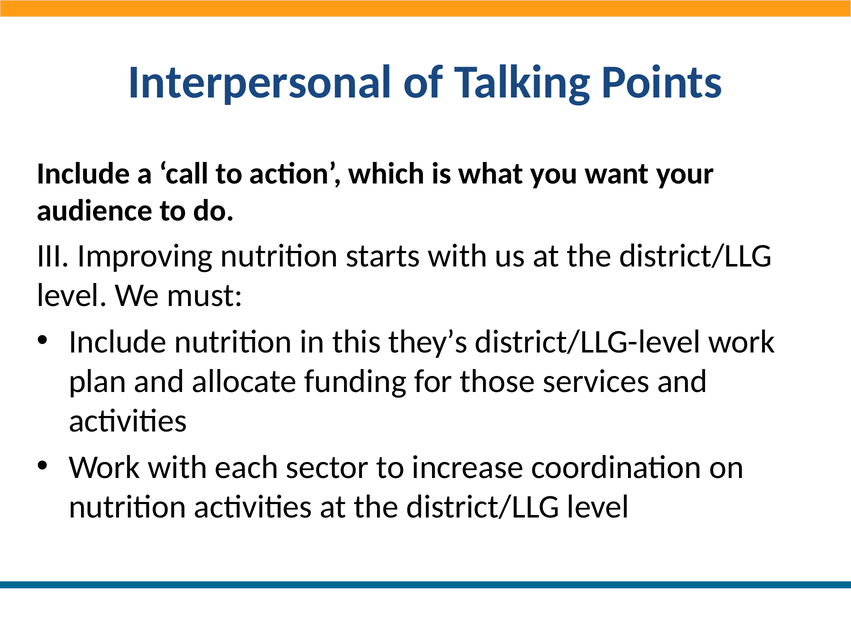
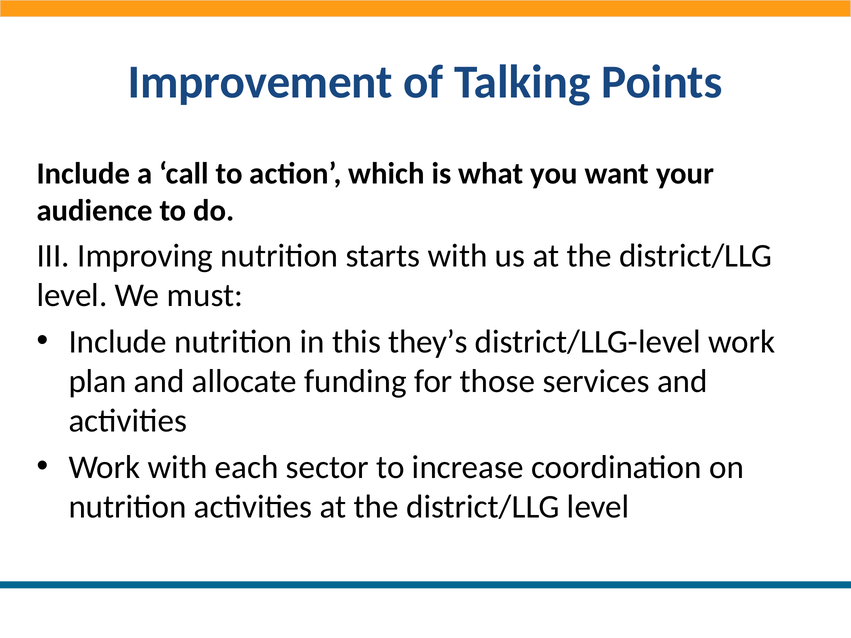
Interpersonal: Interpersonal -> Improvement
